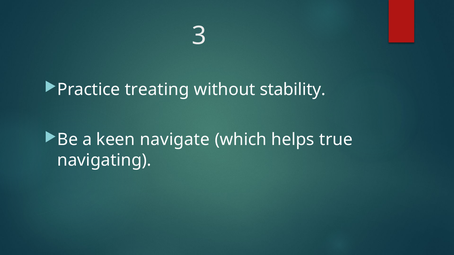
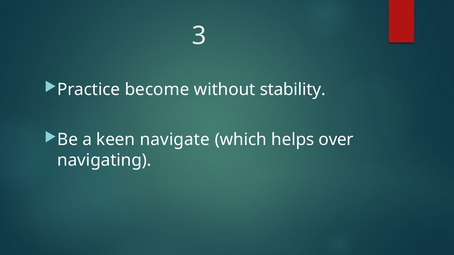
treating: treating -> become
true: true -> over
